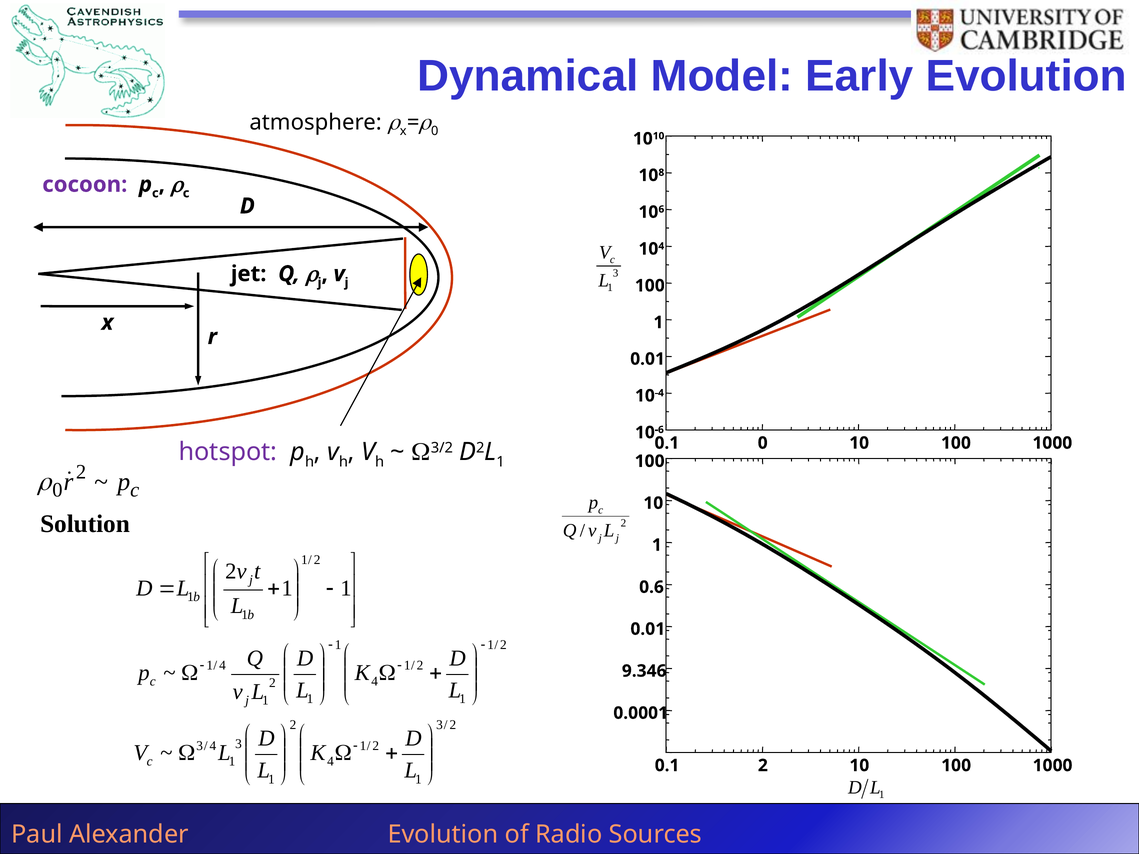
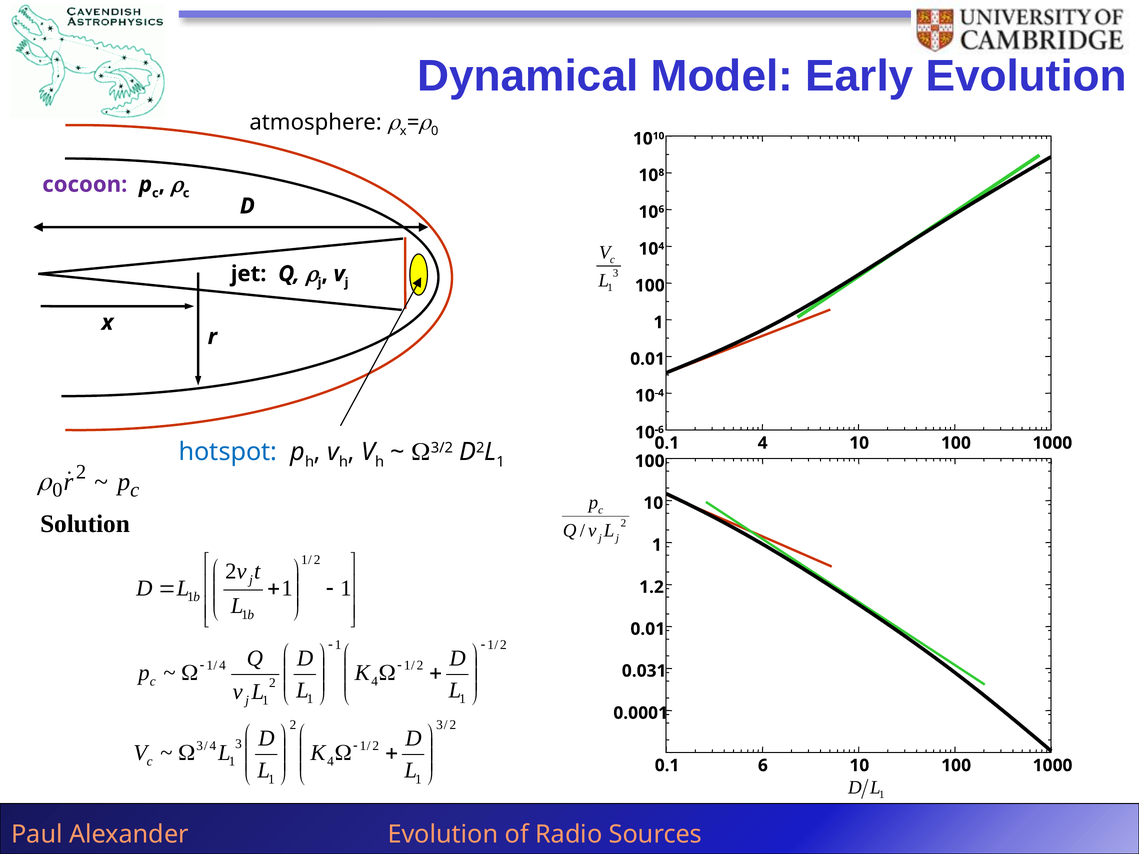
0.1 0: 0 -> 4
hotspot colour: purple -> blue
0.6: 0.6 -> 1.2
9.346: 9.346 -> 0.031
0.1 2: 2 -> 6
